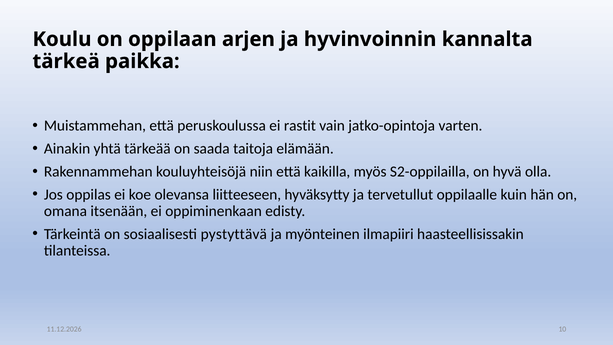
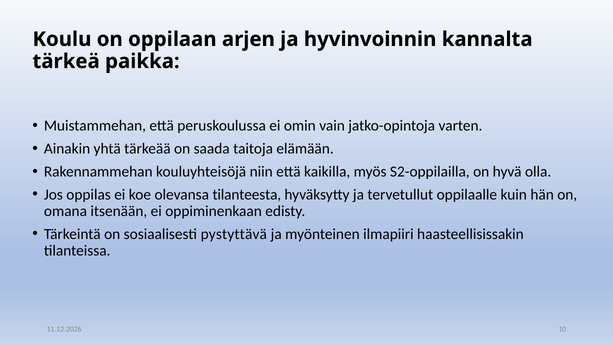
rastit: rastit -> omin
liitteeseen: liitteeseen -> tilanteesta
